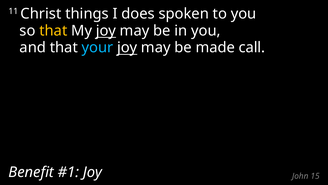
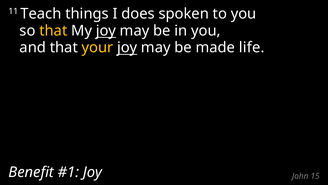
Christ: Christ -> Teach
your colour: light blue -> yellow
call: call -> life
